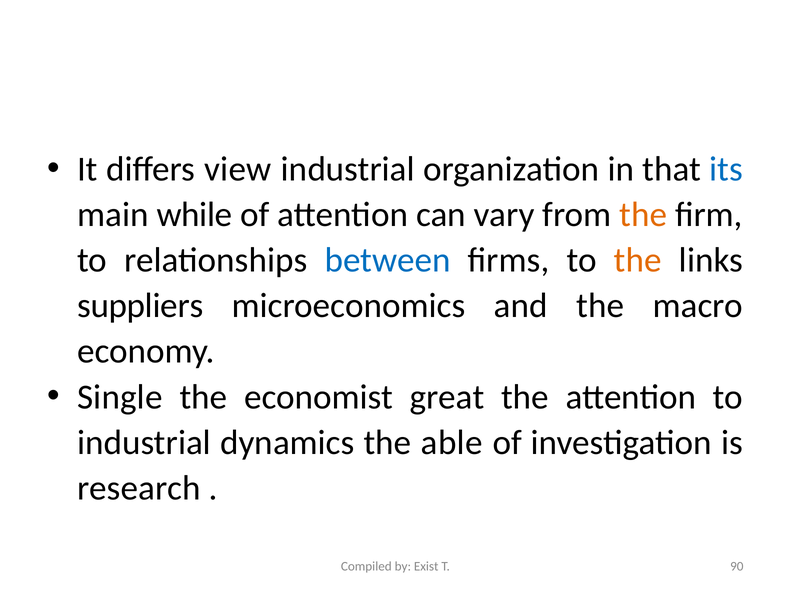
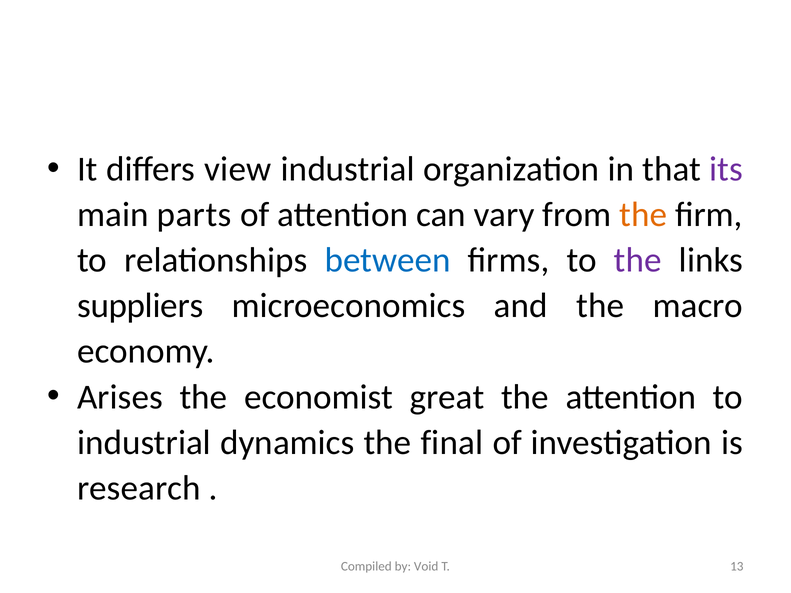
its colour: blue -> purple
while: while -> parts
the at (638, 260) colour: orange -> purple
Single: Single -> Arises
able: able -> final
Exist: Exist -> Void
90: 90 -> 13
